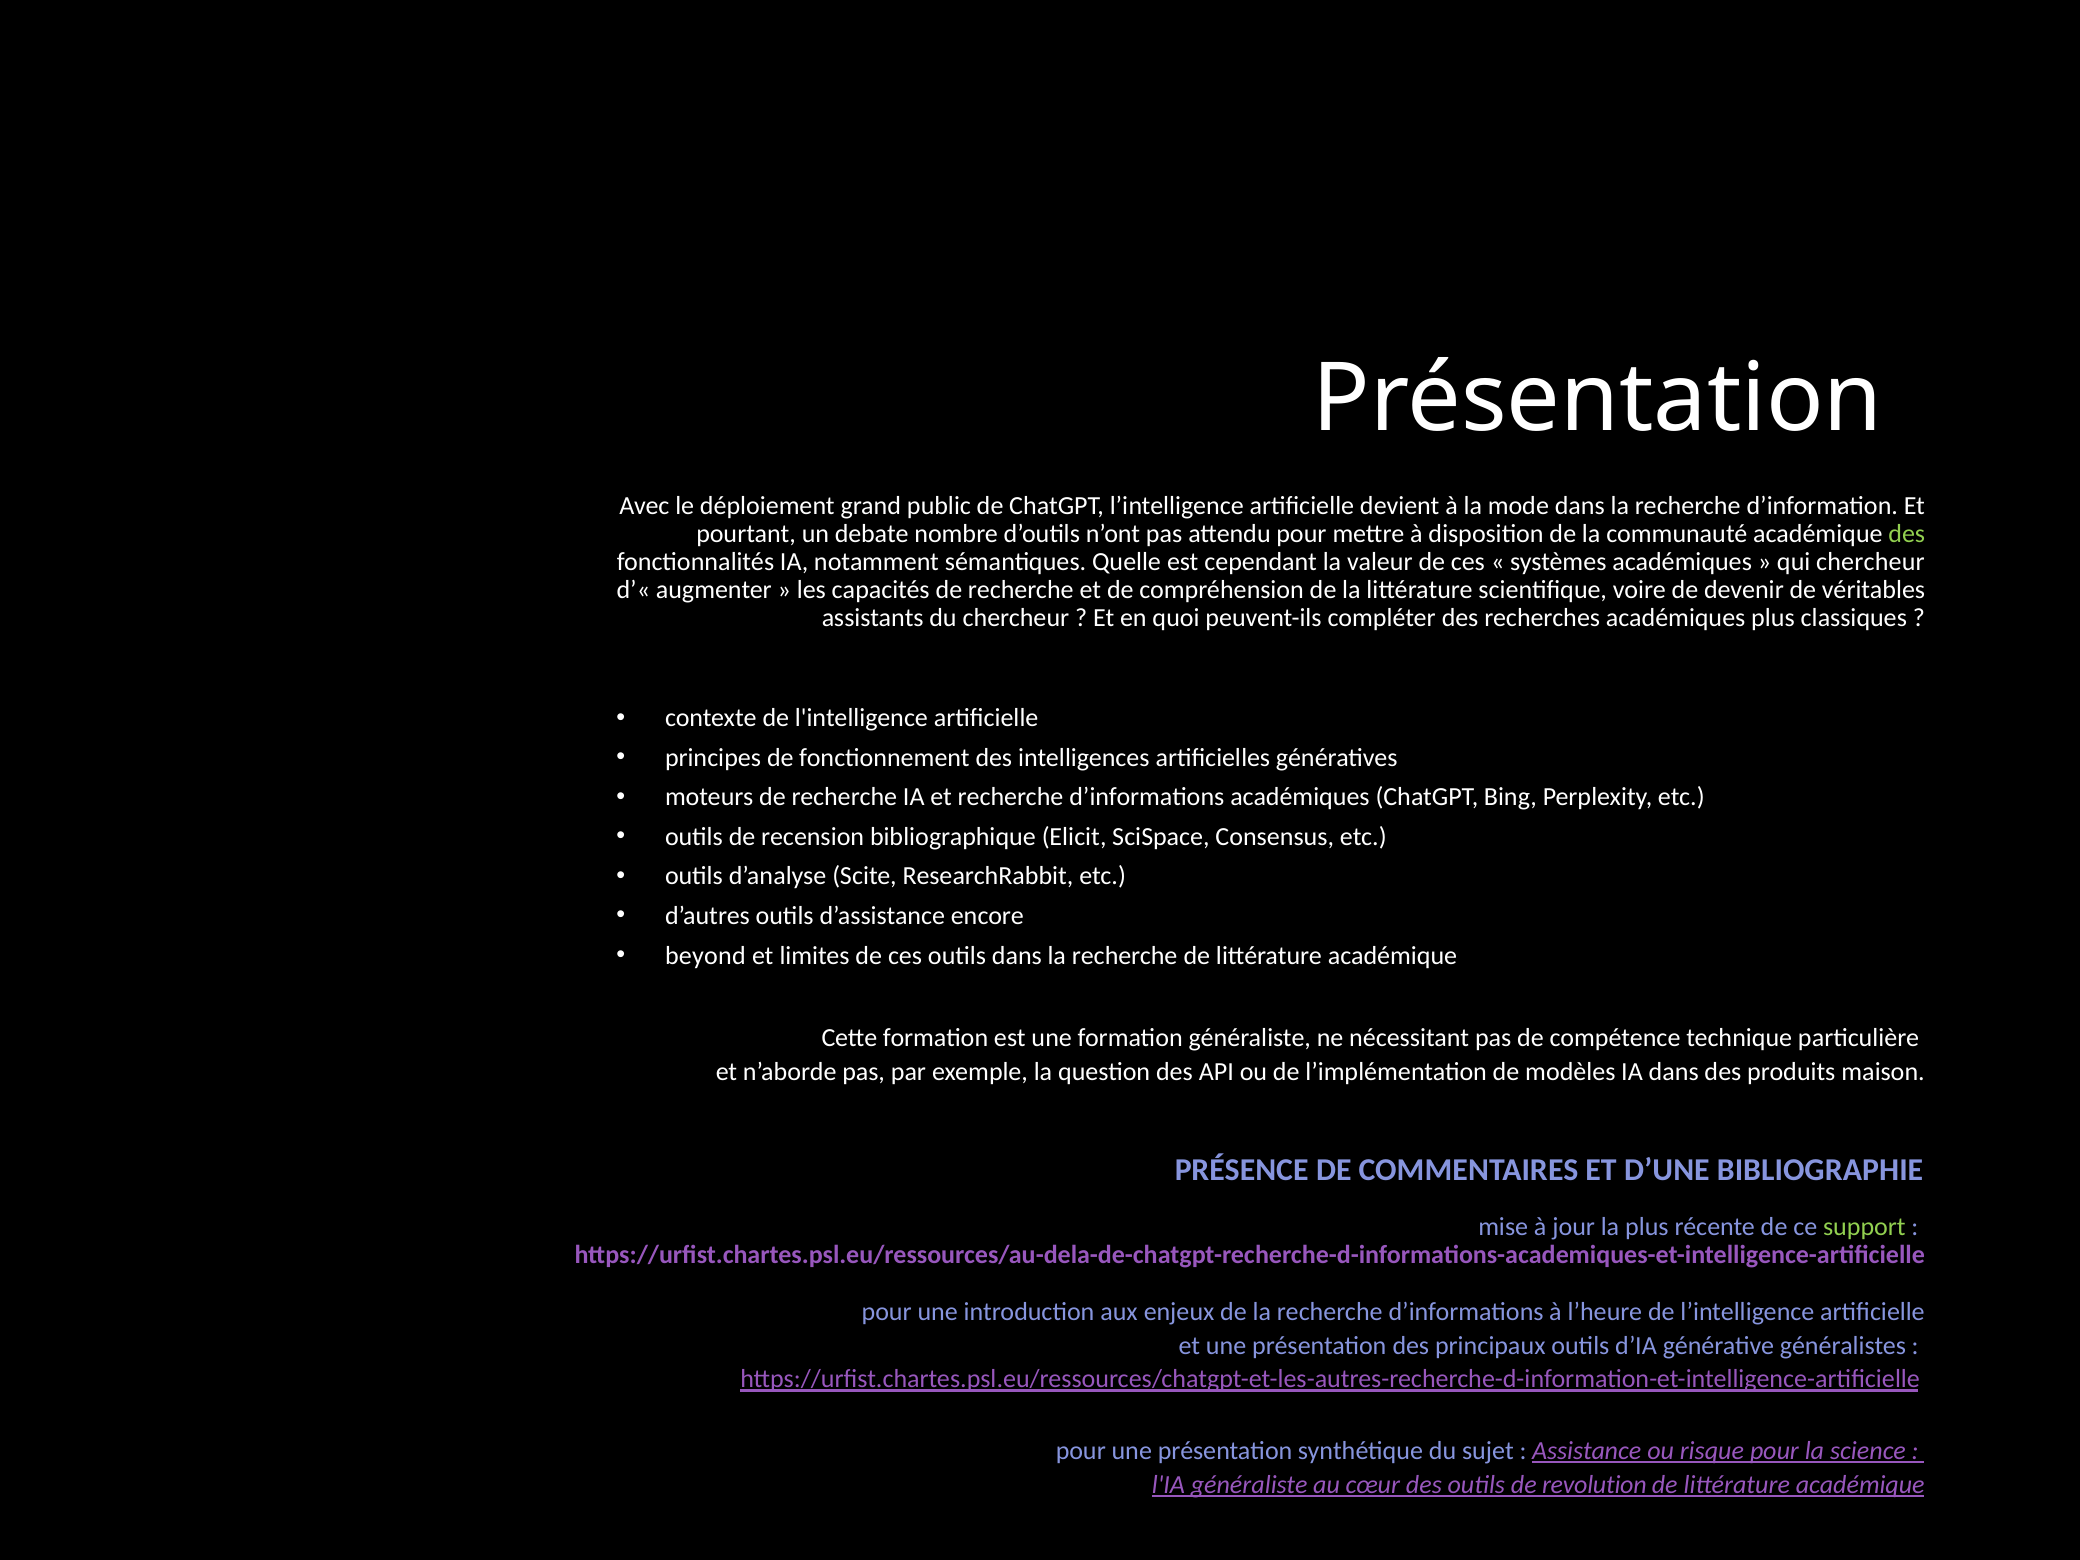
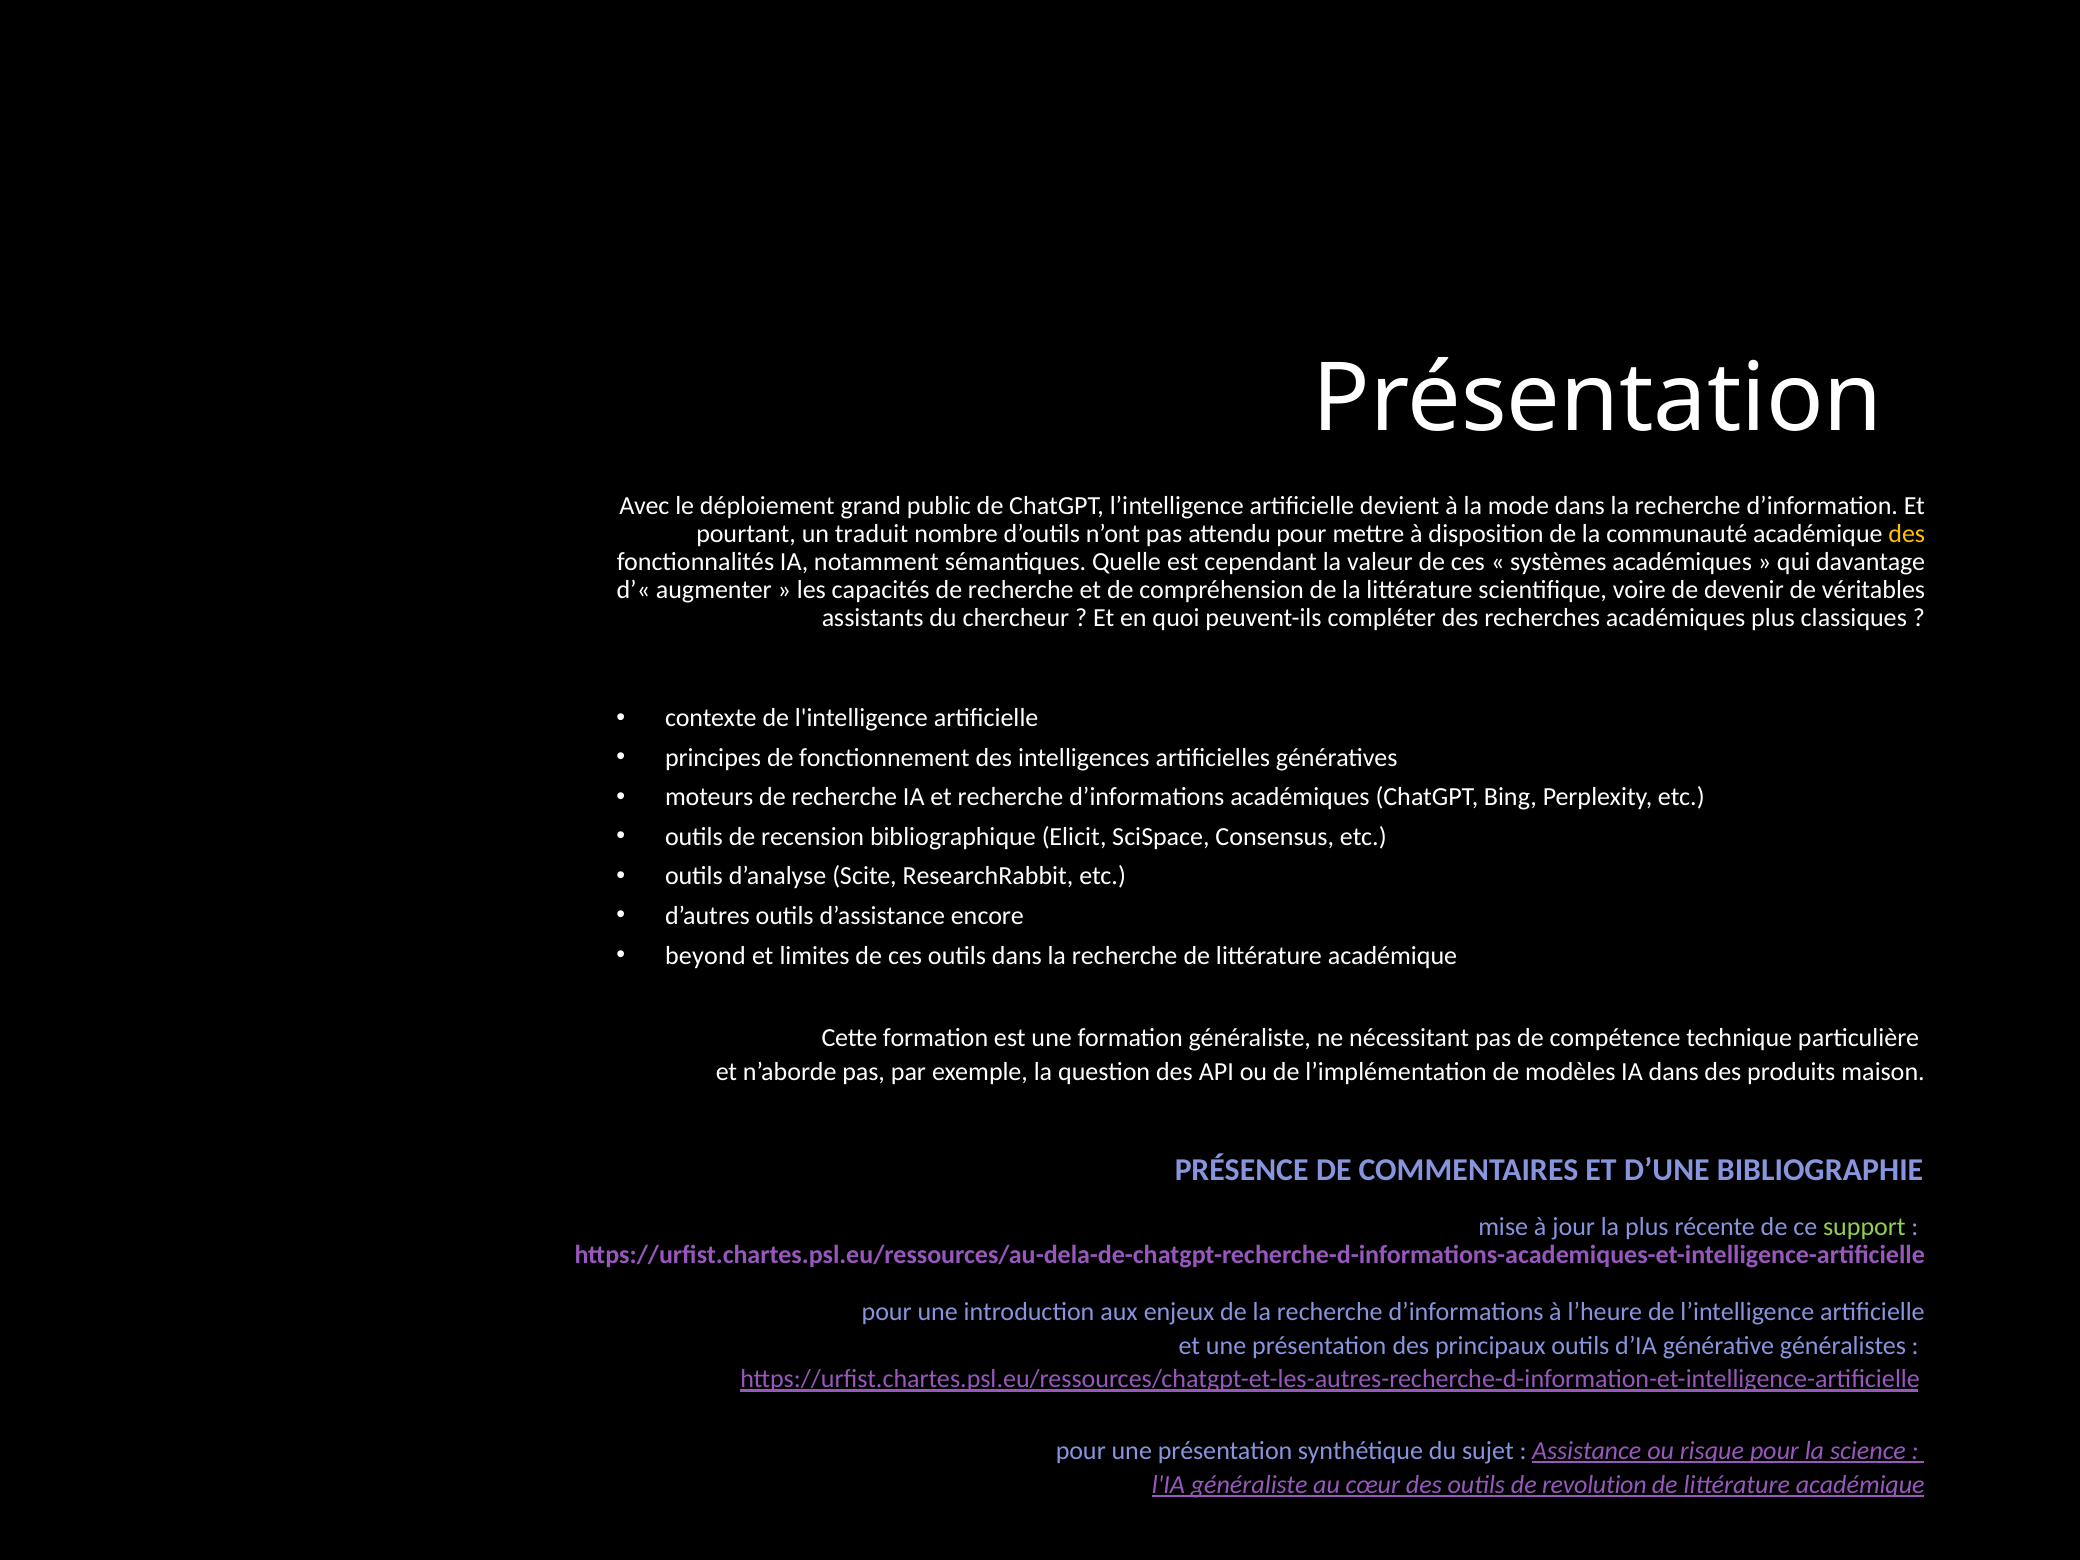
debate: debate -> traduit
des at (1907, 534) colour: light green -> yellow
qui chercheur: chercheur -> davantage
